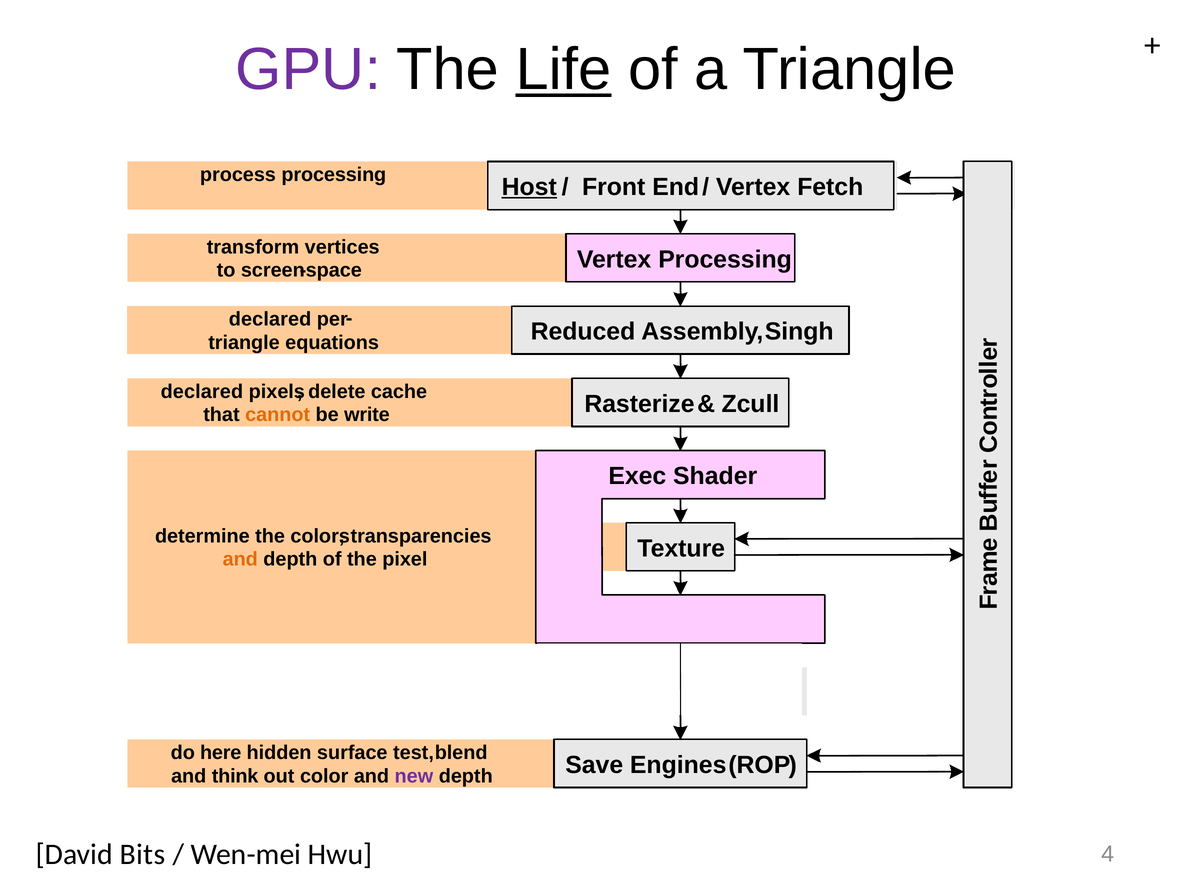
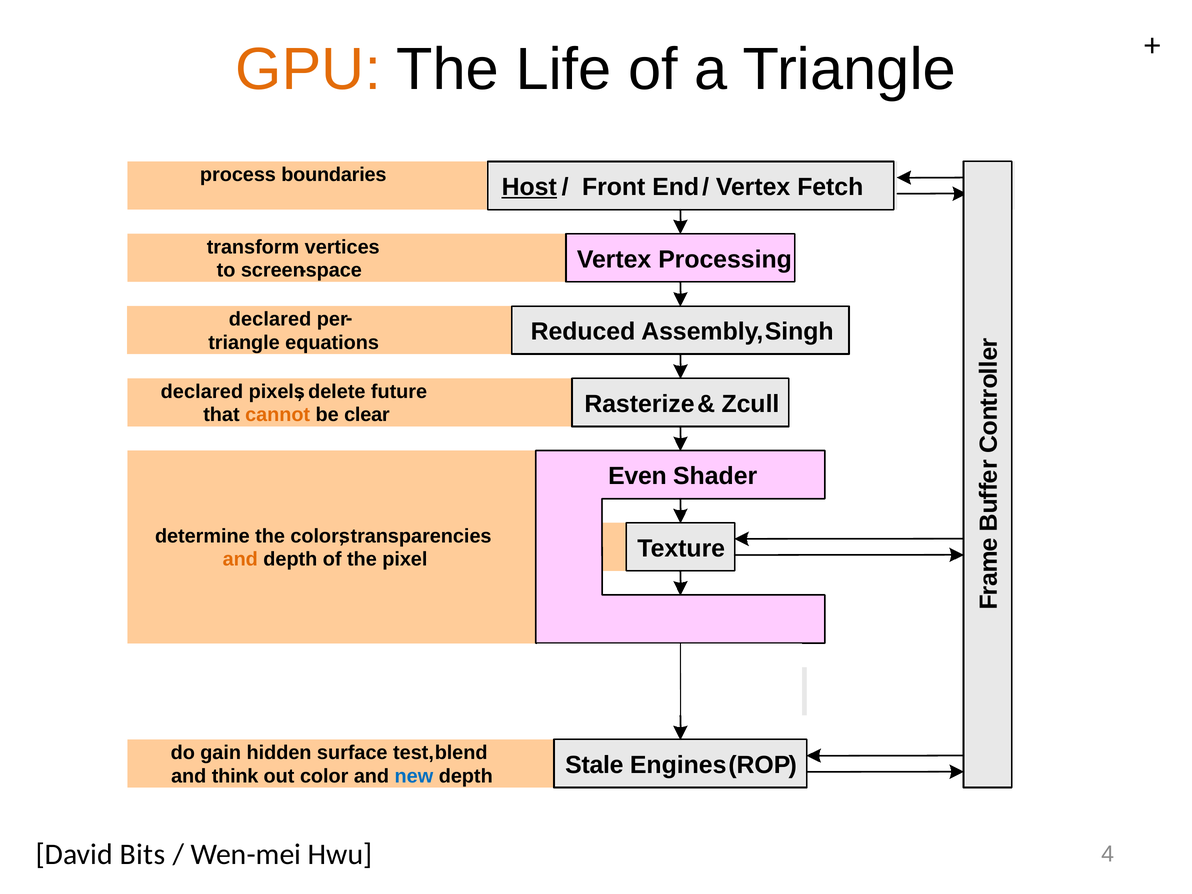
GPU colour: purple -> orange
Life underline: present -> none
process processing: processing -> boundaries
cache: cache -> future
write: write -> clear
Exec: Exec -> Even
here: here -> gain
Save: Save -> Stale
new colour: purple -> blue
